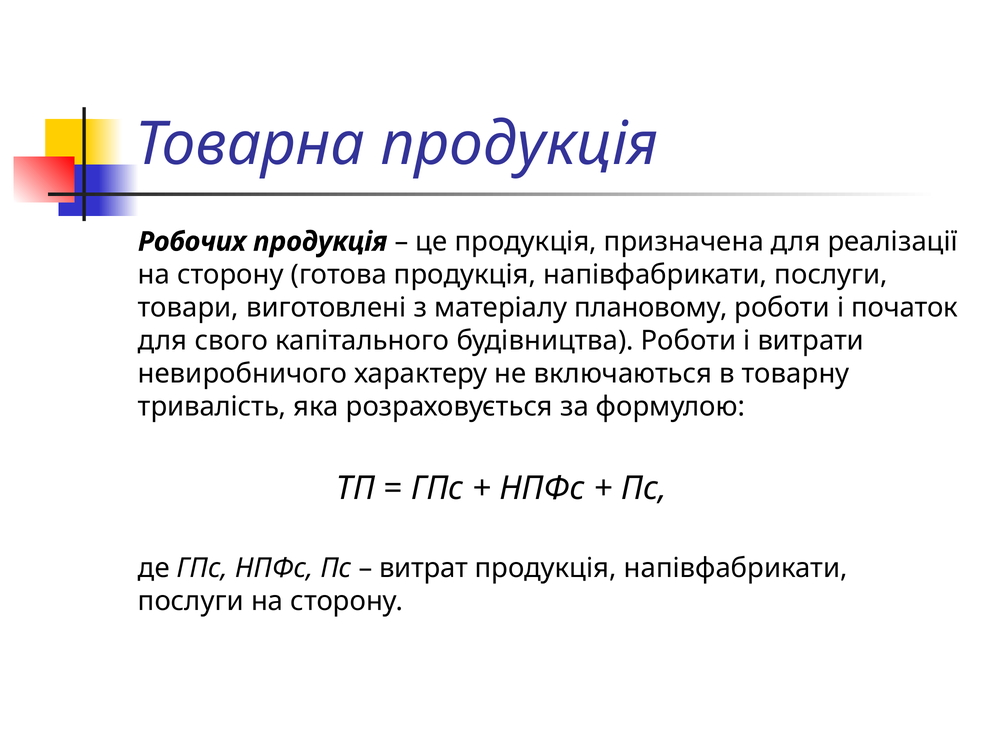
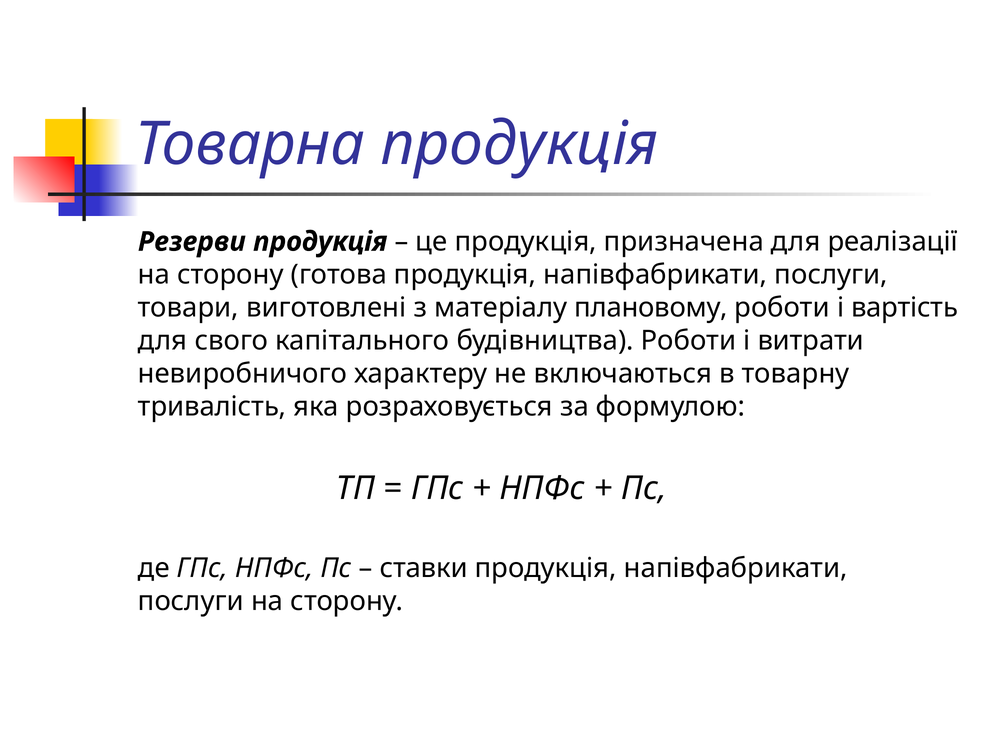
Робочих: Робочих -> Резерви
початок: початок -> вартість
витрат: витрат -> ставки
